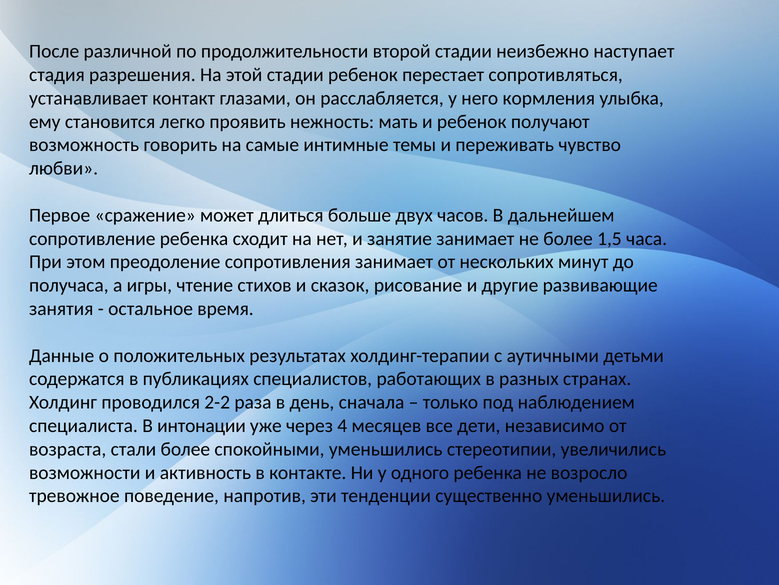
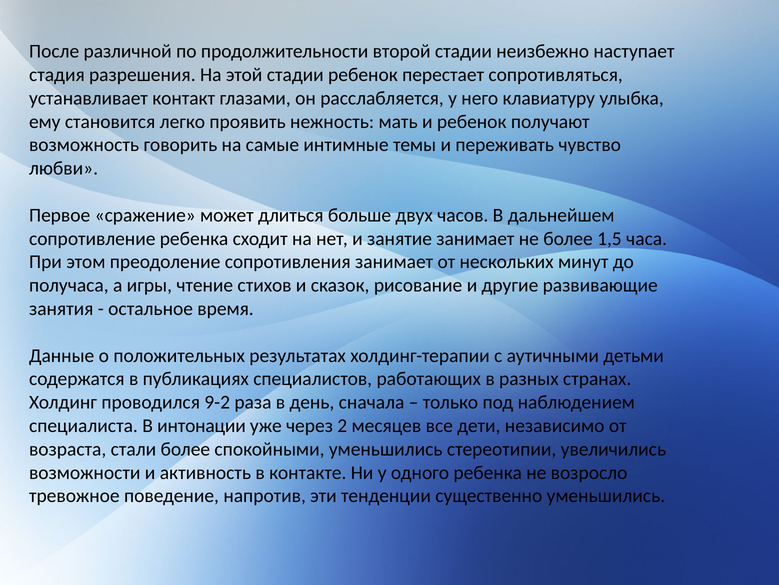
кормления: кормления -> клавиатуру
2-2: 2-2 -> 9-2
4: 4 -> 2
